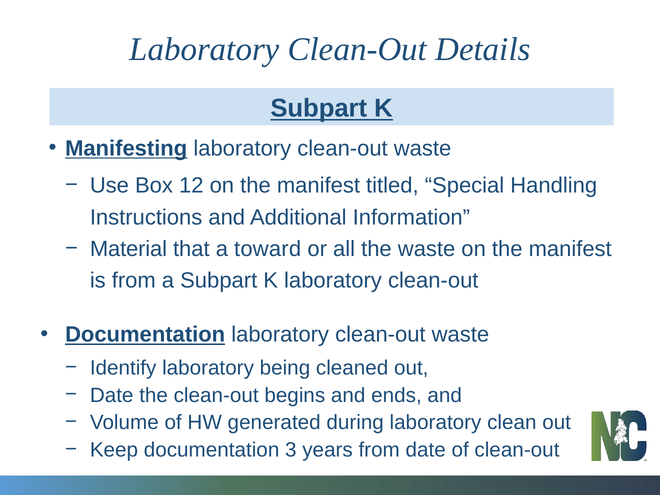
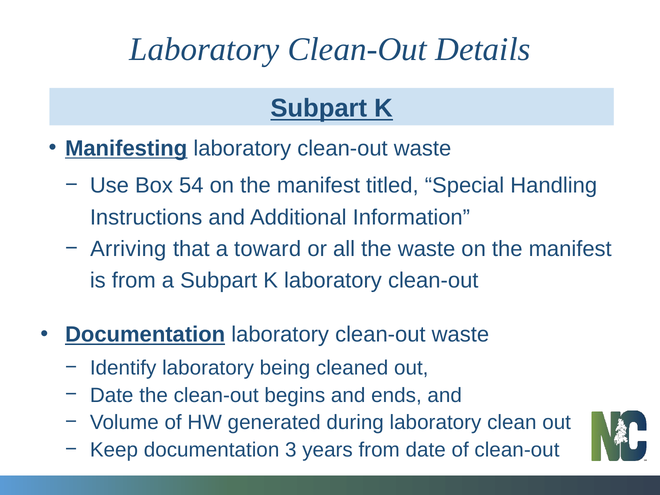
12: 12 -> 54
Material: Material -> Arriving
